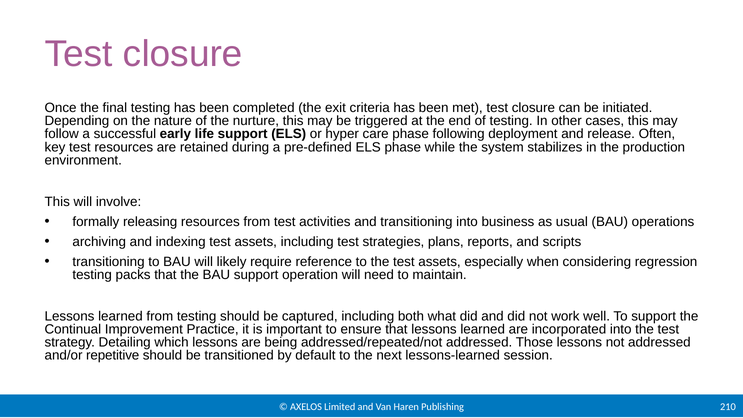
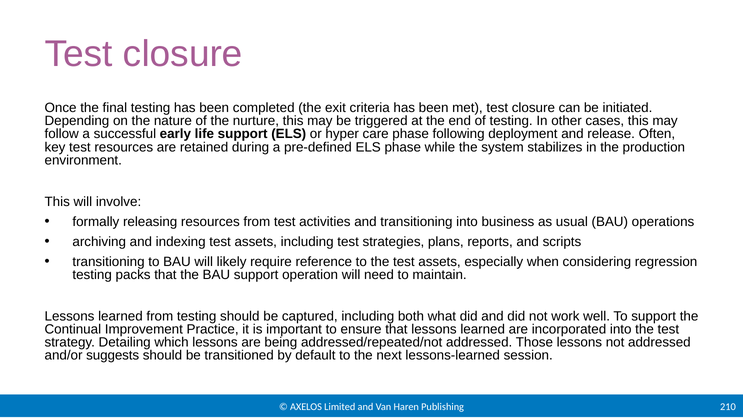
repetitive: repetitive -> suggests
